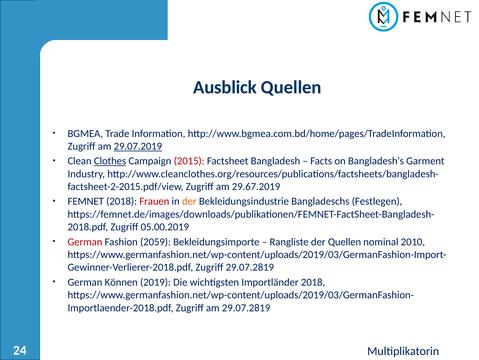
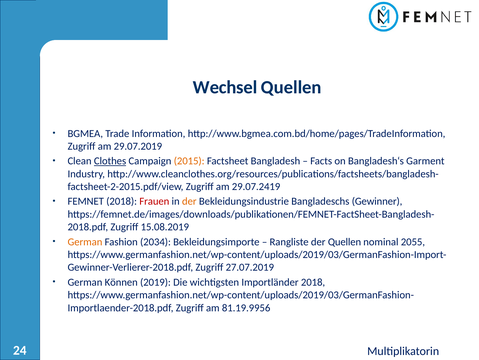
Ausblick: Ausblick -> Wechsel
29.07.2019 underline: present -> none
2015 colour: red -> orange
29.67.2019: 29.67.2019 -> 29.07.2419
Festlegen: Festlegen -> Gewinner
05.00.2019: 05.00.2019 -> 15.08.2019
German at (85, 241) colour: red -> orange
2059: 2059 -> 2034
2010: 2010 -> 2055
Zugriff 29.07.2819: 29.07.2819 -> 27.07.2019
am 29.07.2819: 29.07.2819 -> 81.19.9956
